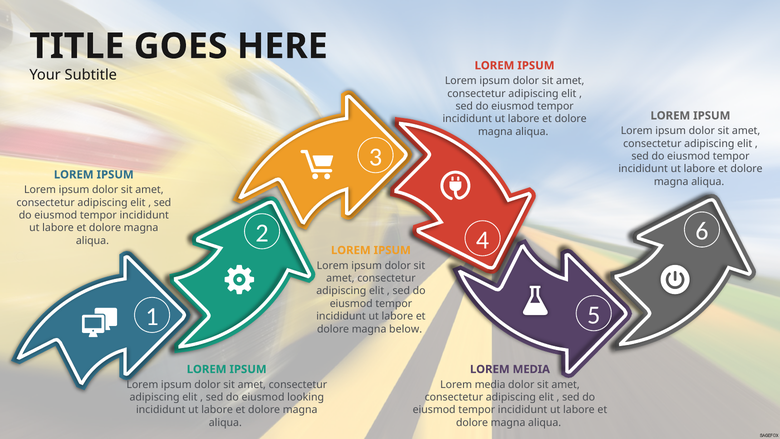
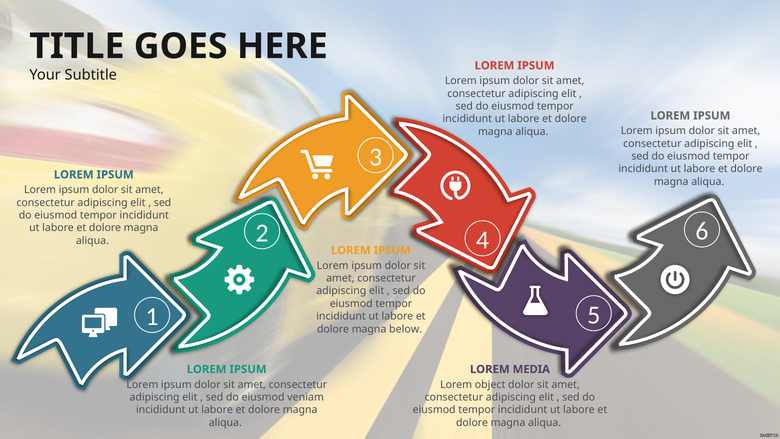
media at (490, 384): media -> object
looking: looking -> veniam
